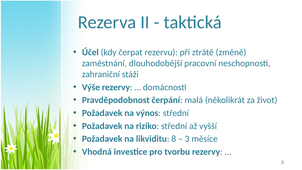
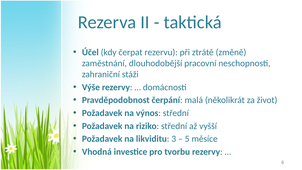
likviditu 8: 8 -> 3
3: 3 -> 5
